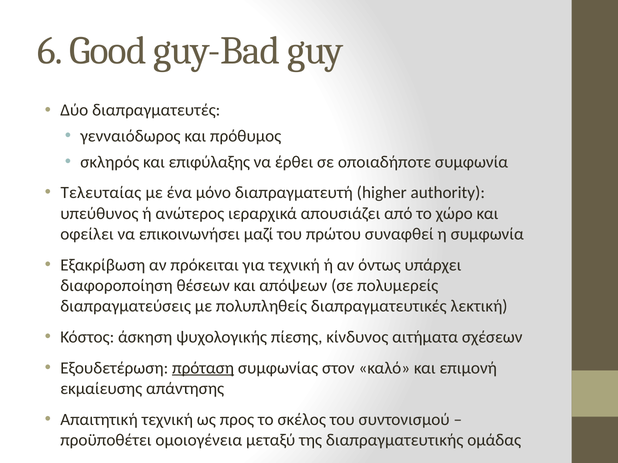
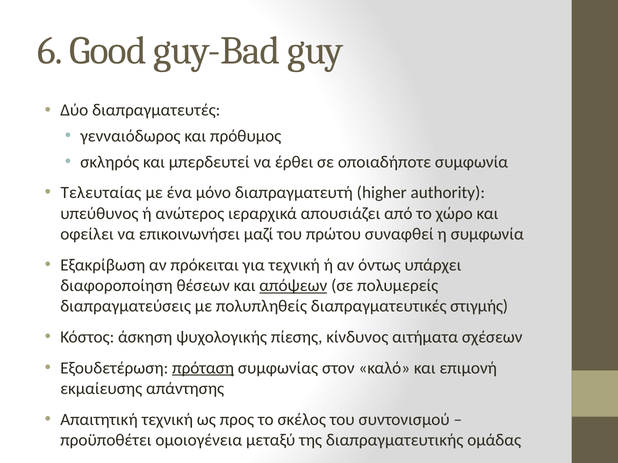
επιφύλαξης: επιφύλαξης -> μπερδευτεί
απόψεων underline: none -> present
λεκτική: λεκτική -> στιγμής
